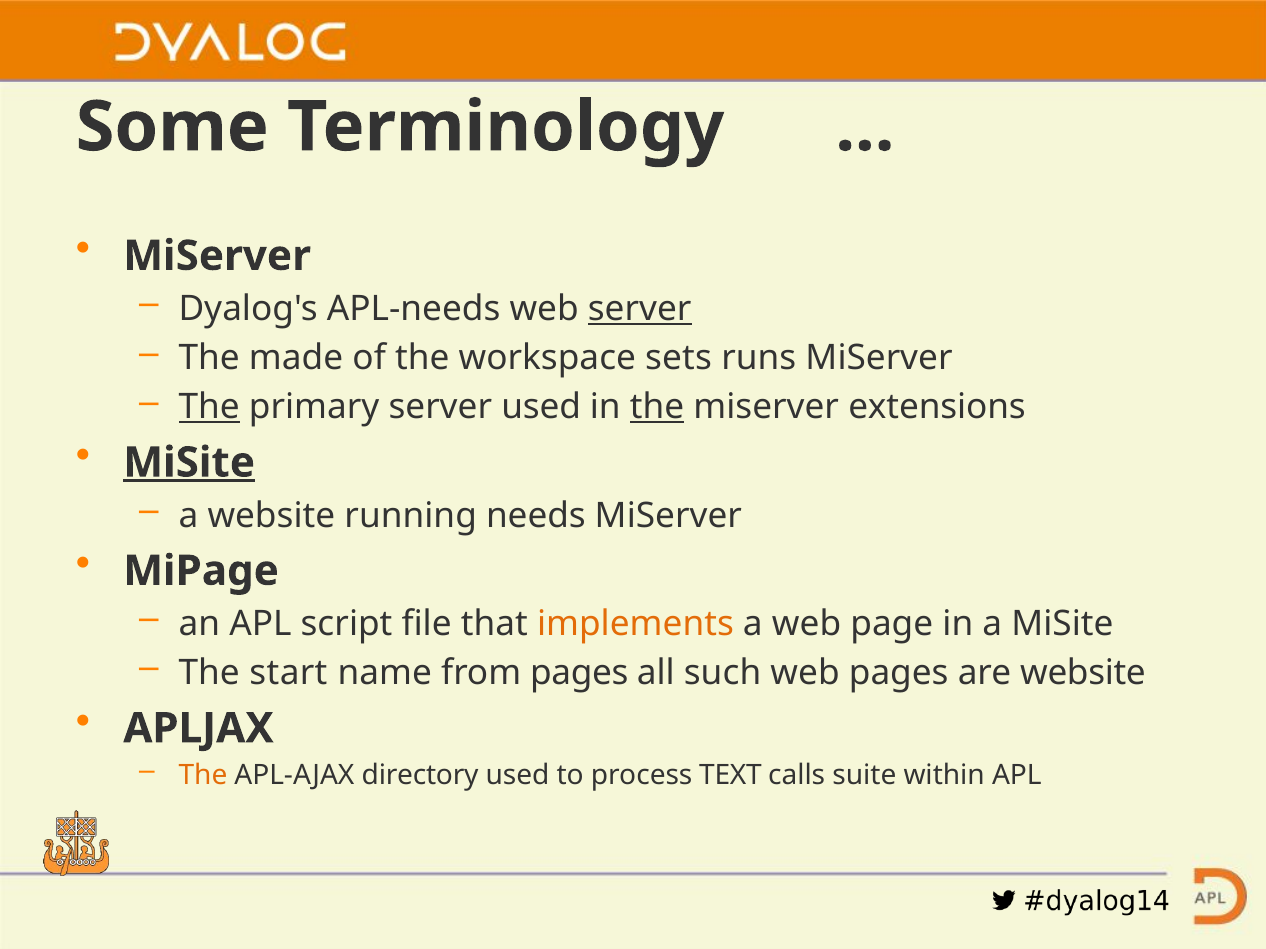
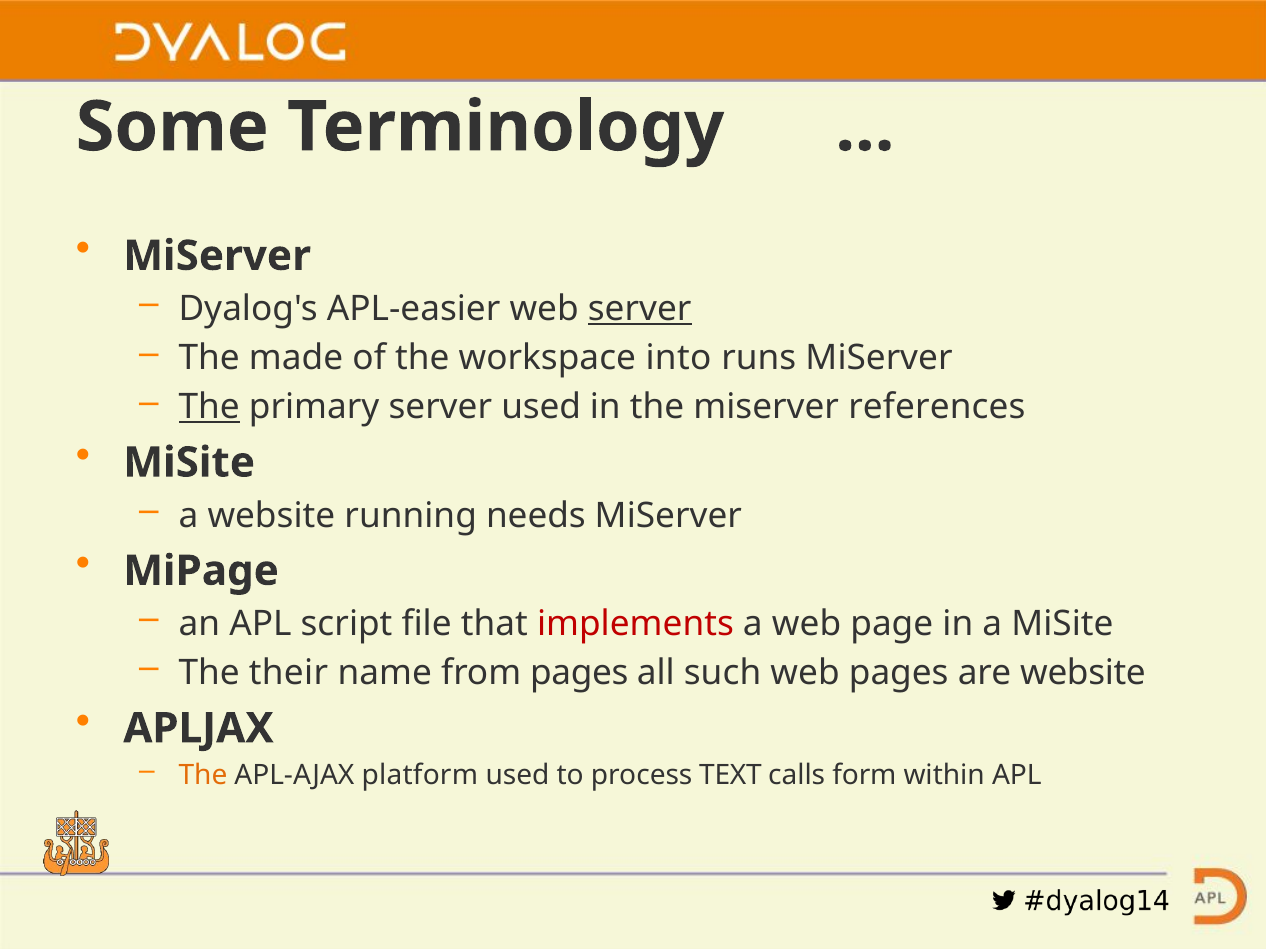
APL-needs: APL-needs -> APL-easier
sets: sets -> into
the at (657, 408) underline: present -> none
extensions: extensions -> references
MiSite at (189, 463) underline: present -> none
implements colour: orange -> red
start: start -> their
directory: directory -> platform
suite: suite -> form
